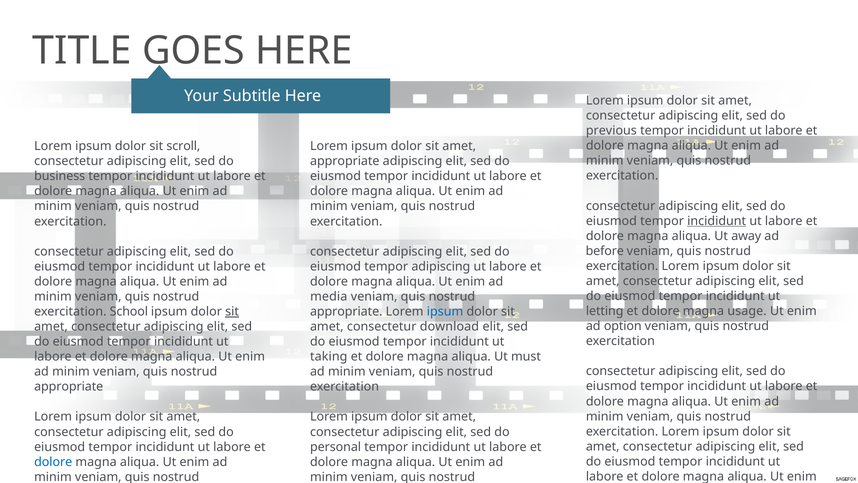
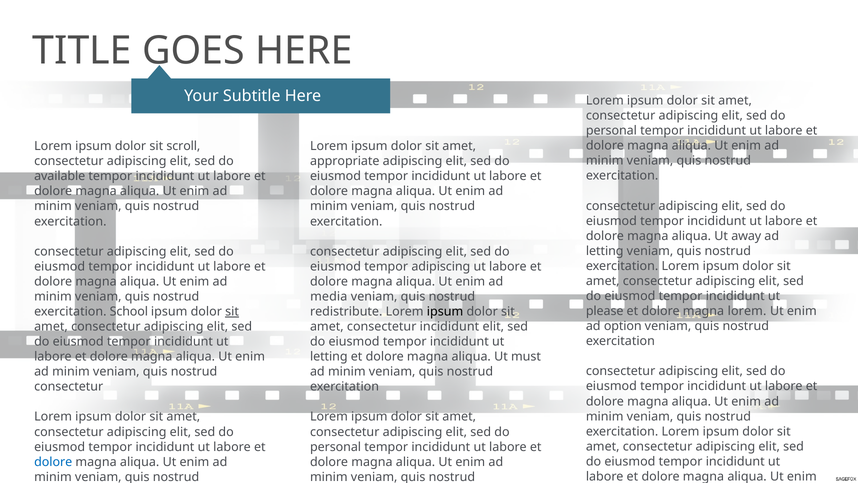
previous at (611, 131): previous -> personal
business: business -> available
incididunt at (717, 221) underline: present -> none
before at (605, 251): before -> letting
letting: letting -> please
magna usage: usage -> lorem
appropriate at (346, 311): appropriate -> redistribute
ipsum at (445, 311) colour: blue -> black
consectetur download: download -> incididunt
taking at (329, 356): taking -> letting
appropriate at (69, 386): appropriate -> consectetur
